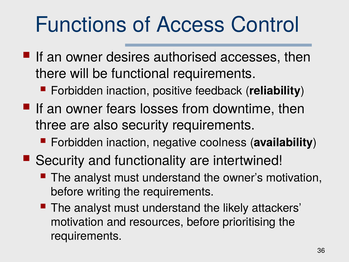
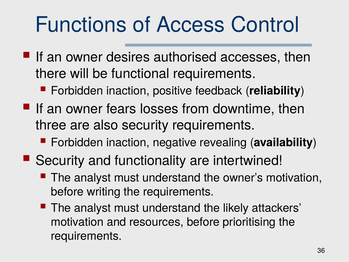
coolness: coolness -> revealing
